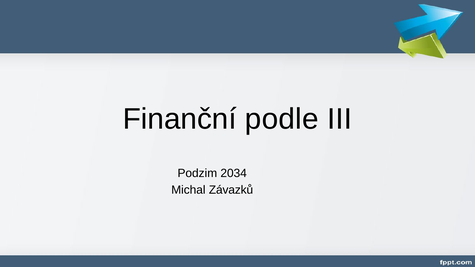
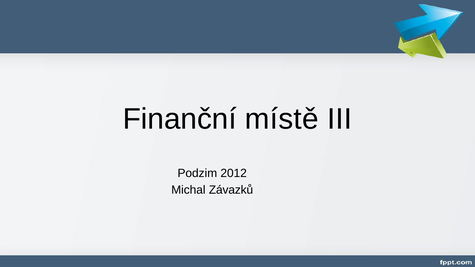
podle: podle -> místě
2034: 2034 -> 2012
